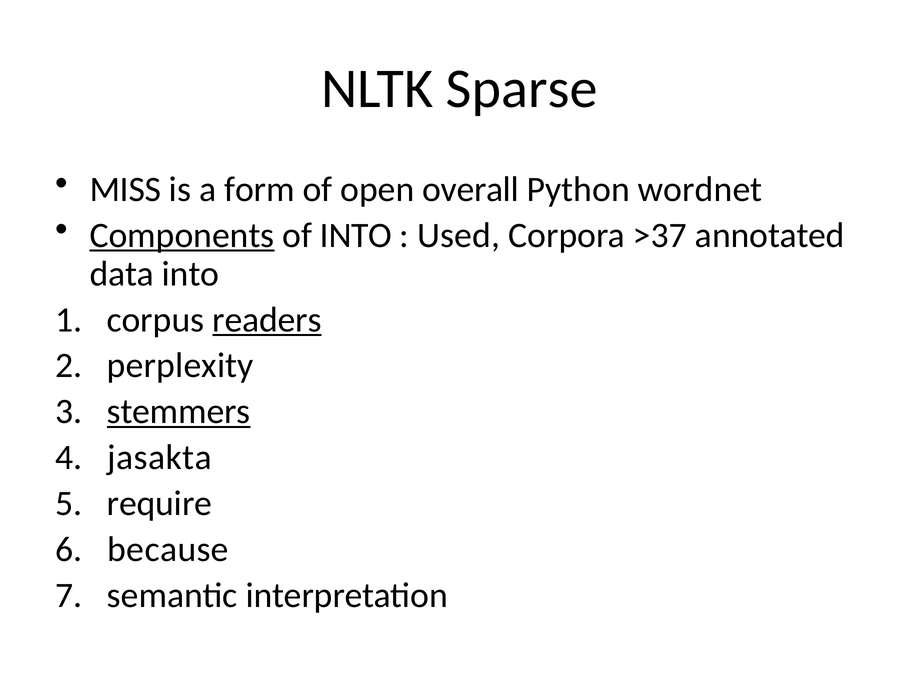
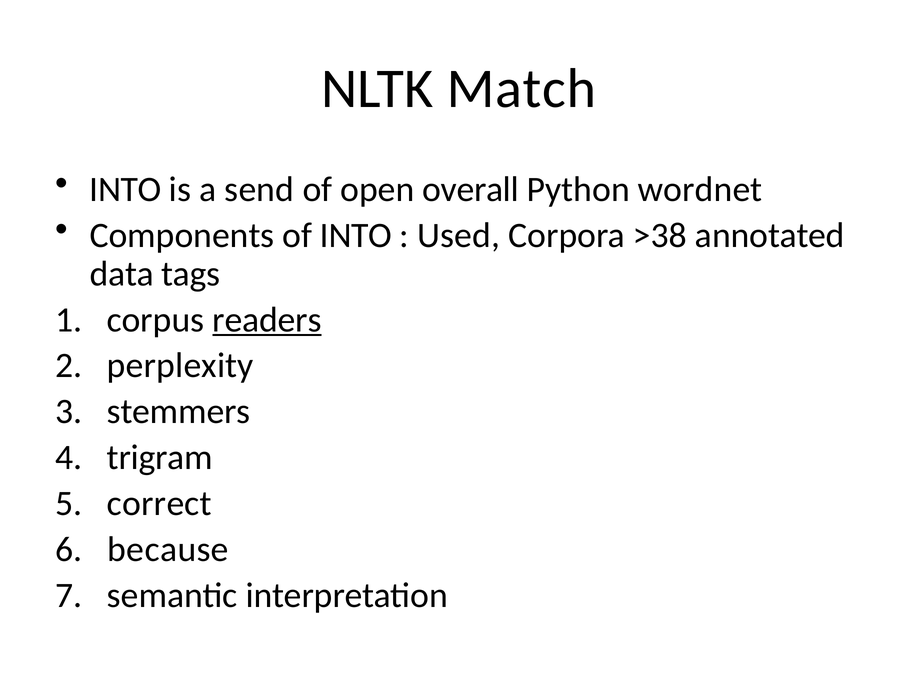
Sparse: Sparse -> Match
MISS at (125, 189): MISS -> INTO
form: form -> send
Components underline: present -> none
>37: >37 -> >38
data into: into -> tags
stemmers underline: present -> none
jasakta: jasakta -> trigram
require: require -> correct
